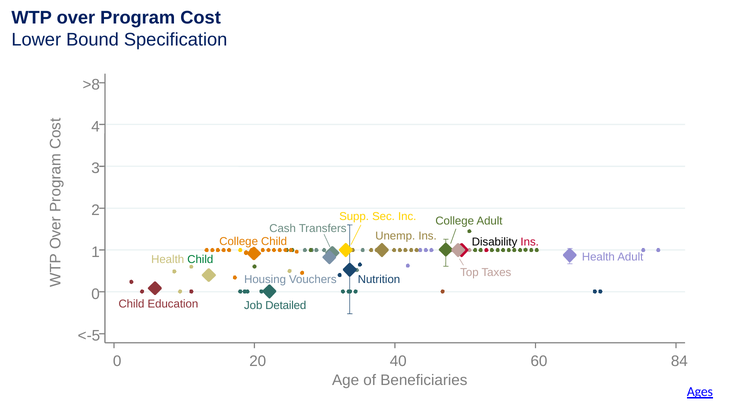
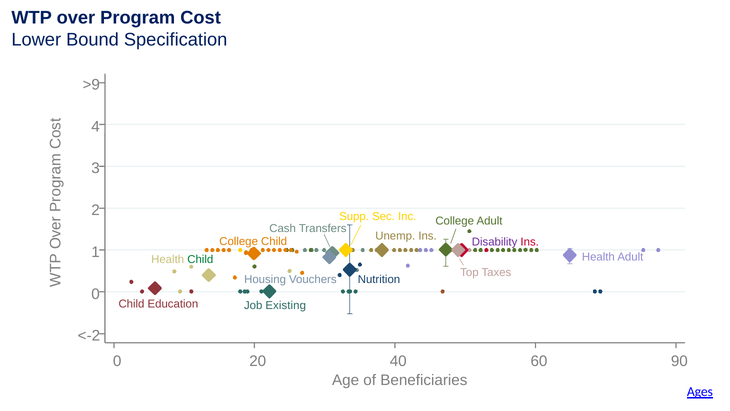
>8: >8 -> >9
Disability colour: black -> purple
Detailed: Detailed -> Existing
<-5: <-5 -> <-2
84: 84 -> 90
